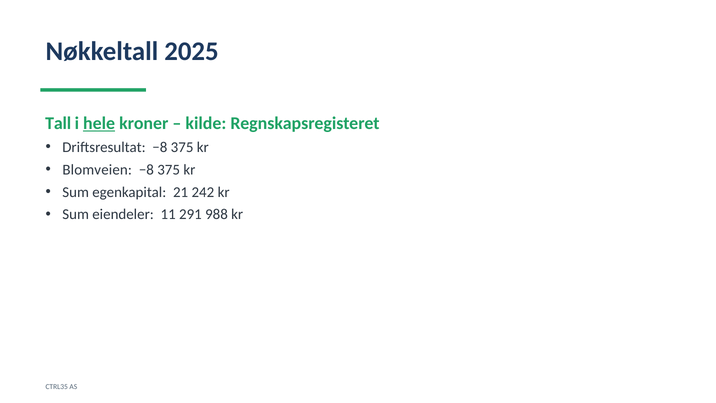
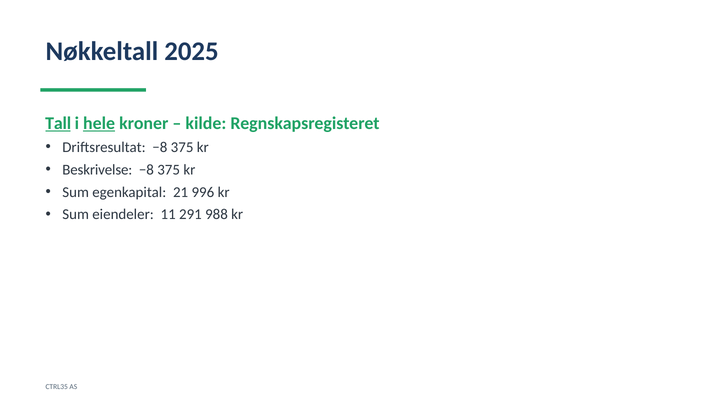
Tall underline: none -> present
Blomveien: Blomveien -> Beskrivelse
242: 242 -> 996
